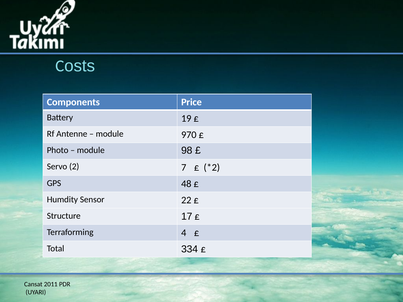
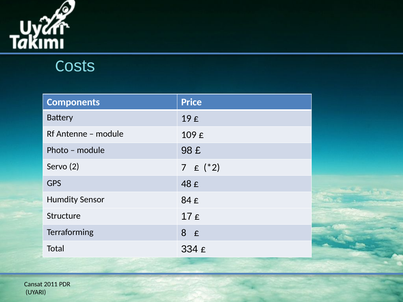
970: 970 -> 109
22: 22 -> 84
4: 4 -> 8
